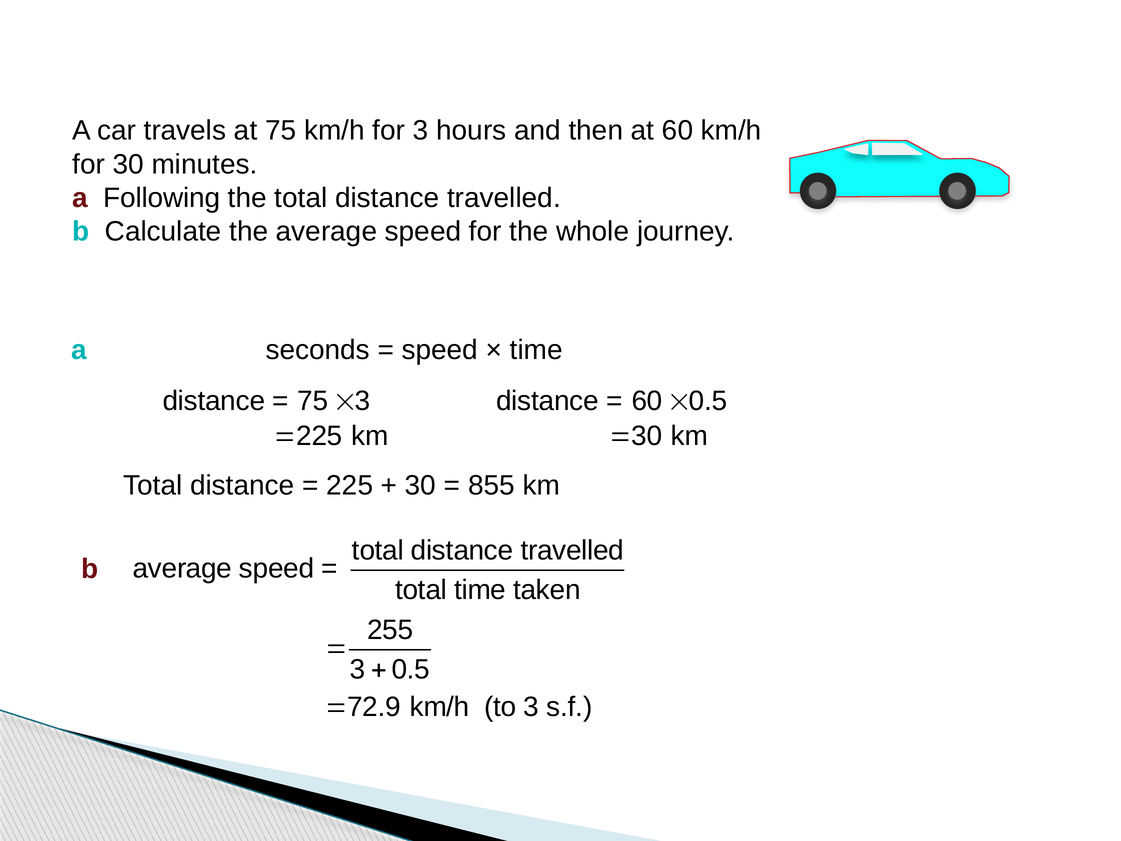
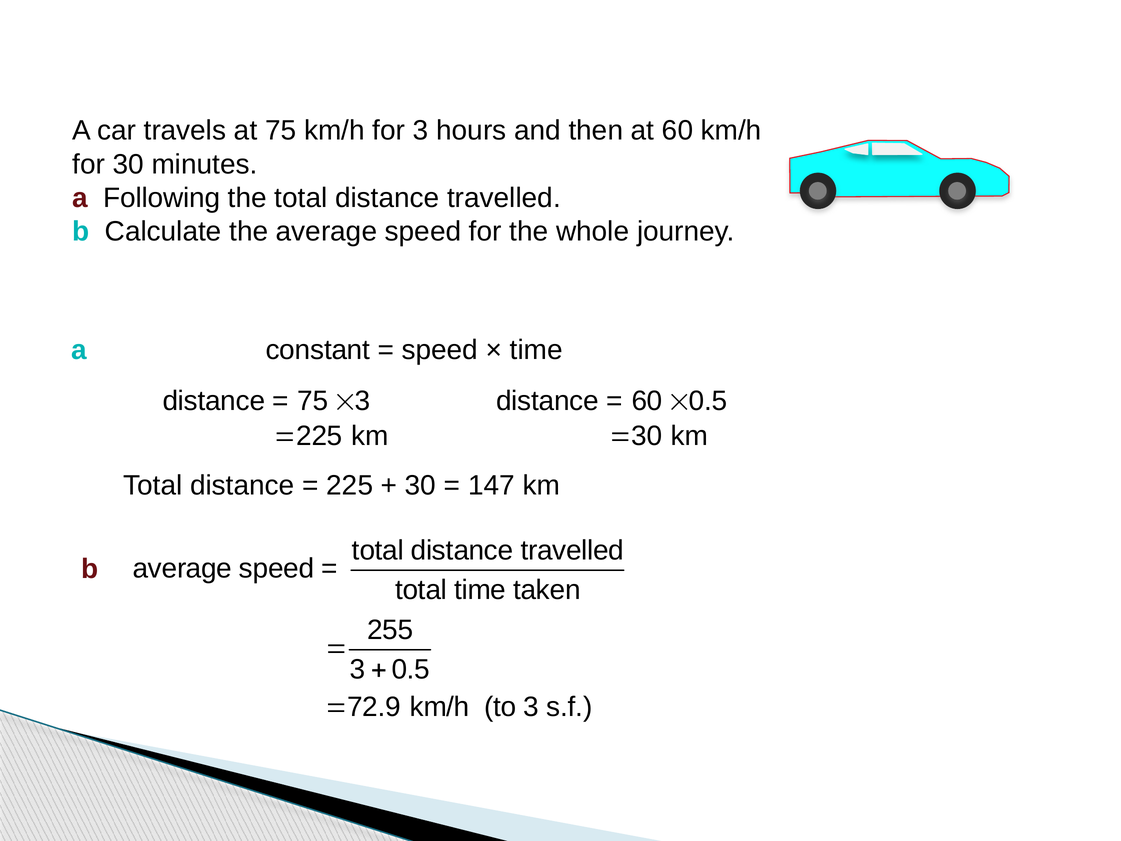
seconds: seconds -> constant
855: 855 -> 147
